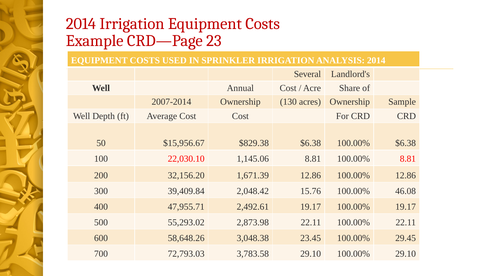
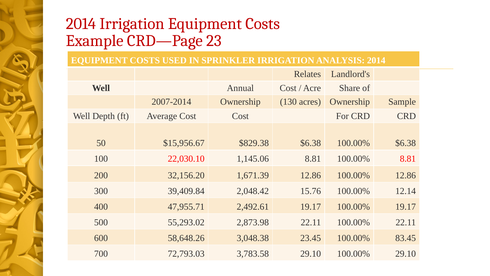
Several: Several -> Relates
46.08: 46.08 -> 12.14
29.45: 29.45 -> 83.45
